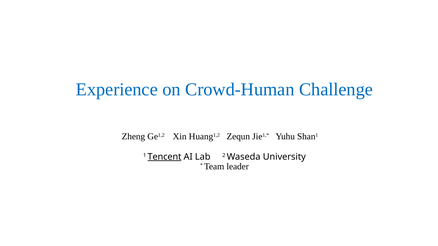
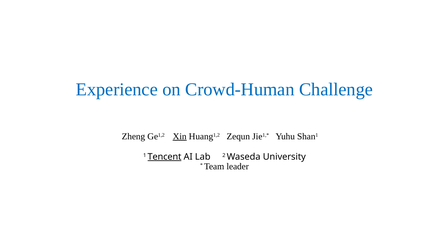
Xin underline: none -> present
